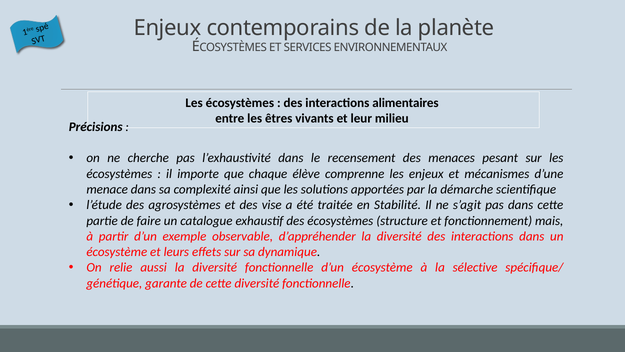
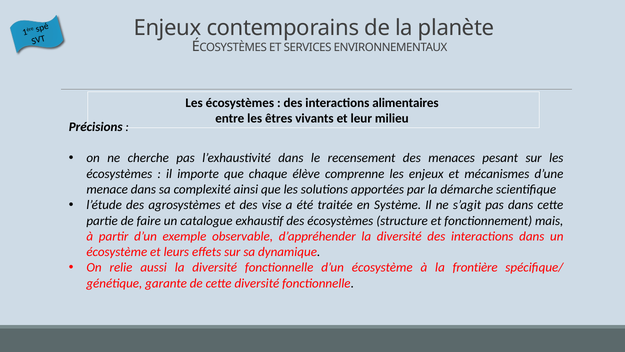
Stabilité: Stabilité -> Système
sélective: sélective -> frontière
